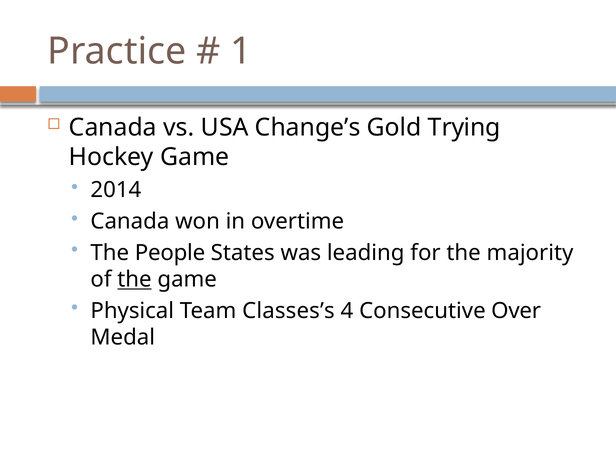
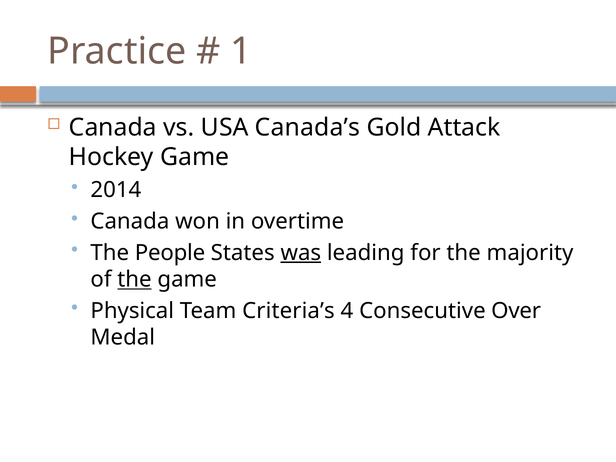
Change’s: Change’s -> Canada’s
Trying: Trying -> Attack
was underline: none -> present
Classes’s: Classes’s -> Criteria’s
